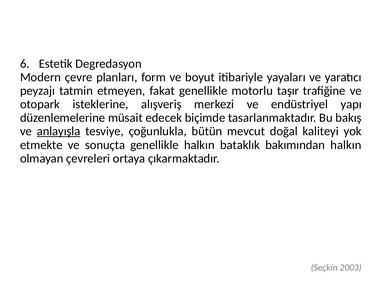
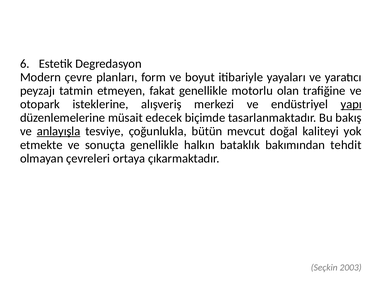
taşır: taşır -> olan
yapı underline: none -> present
bakımından halkın: halkın -> tehdit
